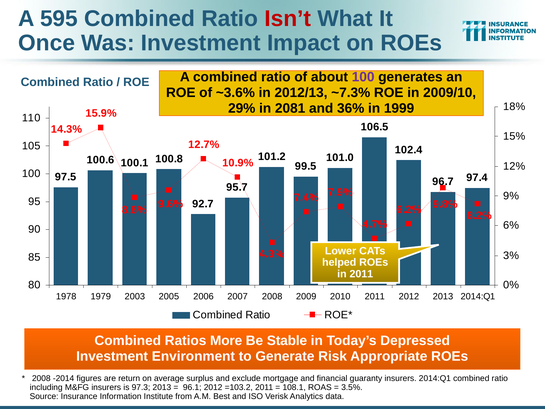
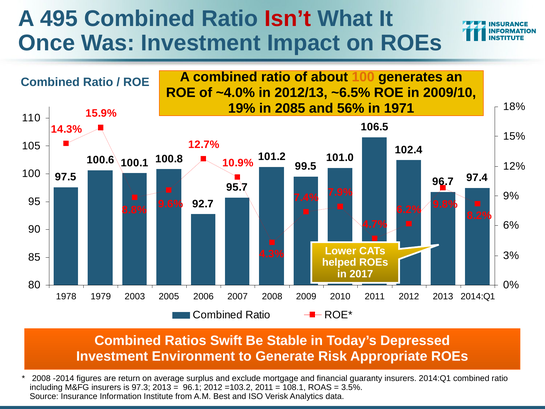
595: 595 -> 495
100 at (363, 77) colour: purple -> orange
~3.6%: ~3.6% -> ~4.0%
~7.3%: ~7.3% -> ~6.5%
29%: 29% -> 19%
2081: 2081 -> 2085
36%: 36% -> 56%
1999: 1999 -> 1971
in 2011: 2011 -> 2017
More: More -> Swift
